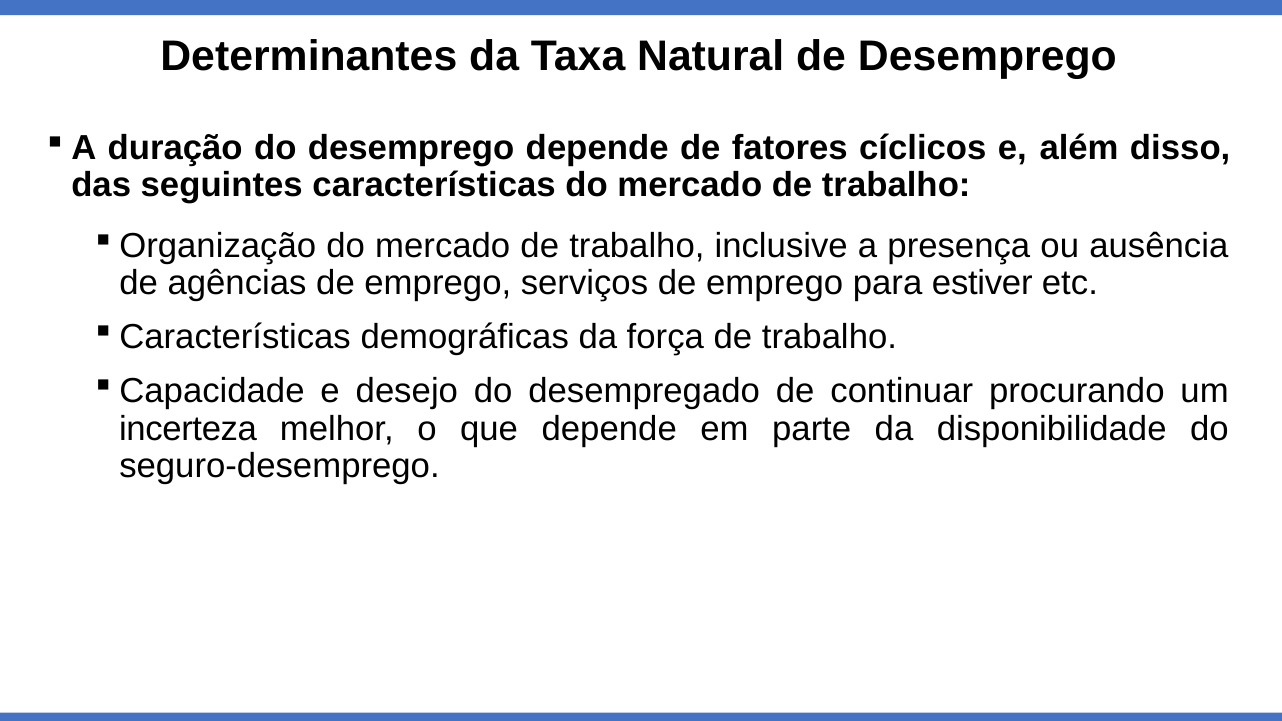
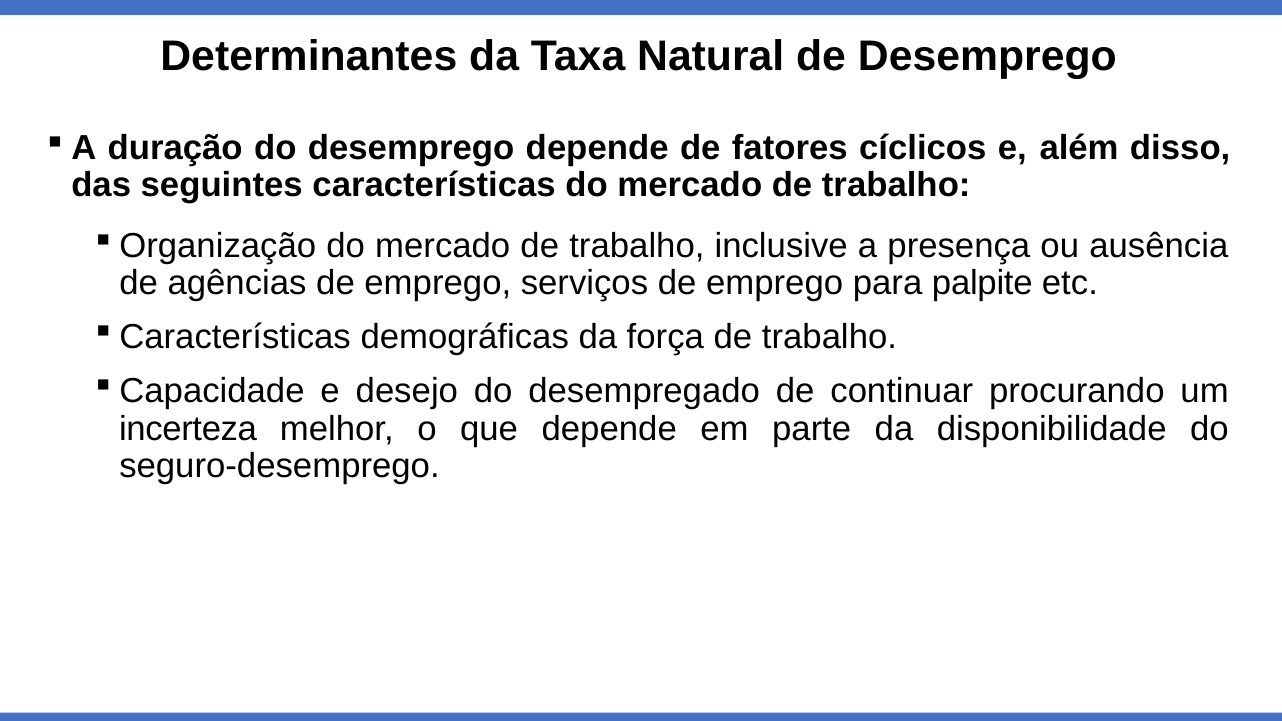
estiver: estiver -> palpite
